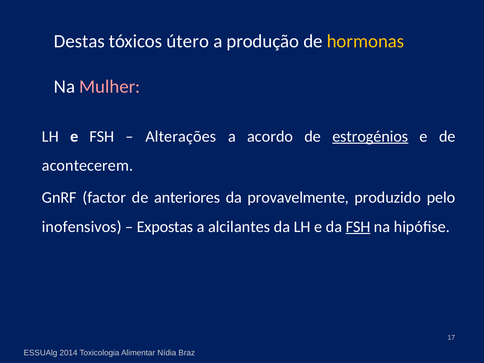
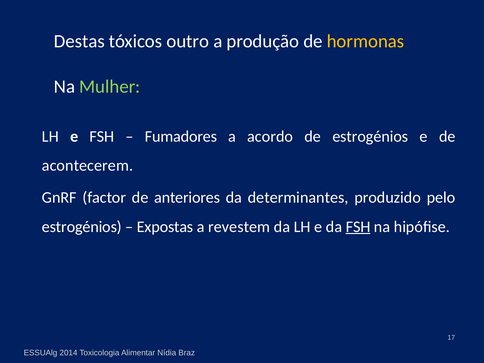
útero: útero -> outro
Mulher colour: pink -> light green
Alterações: Alterações -> Fumadores
estrogénios at (370, 136) underline: present -> none
provavelmente: provavelmente -> determinantes
inofensivos at (82, 227): inofensivos -> estrogénios
alcilantes: alcilantes -> revestem
